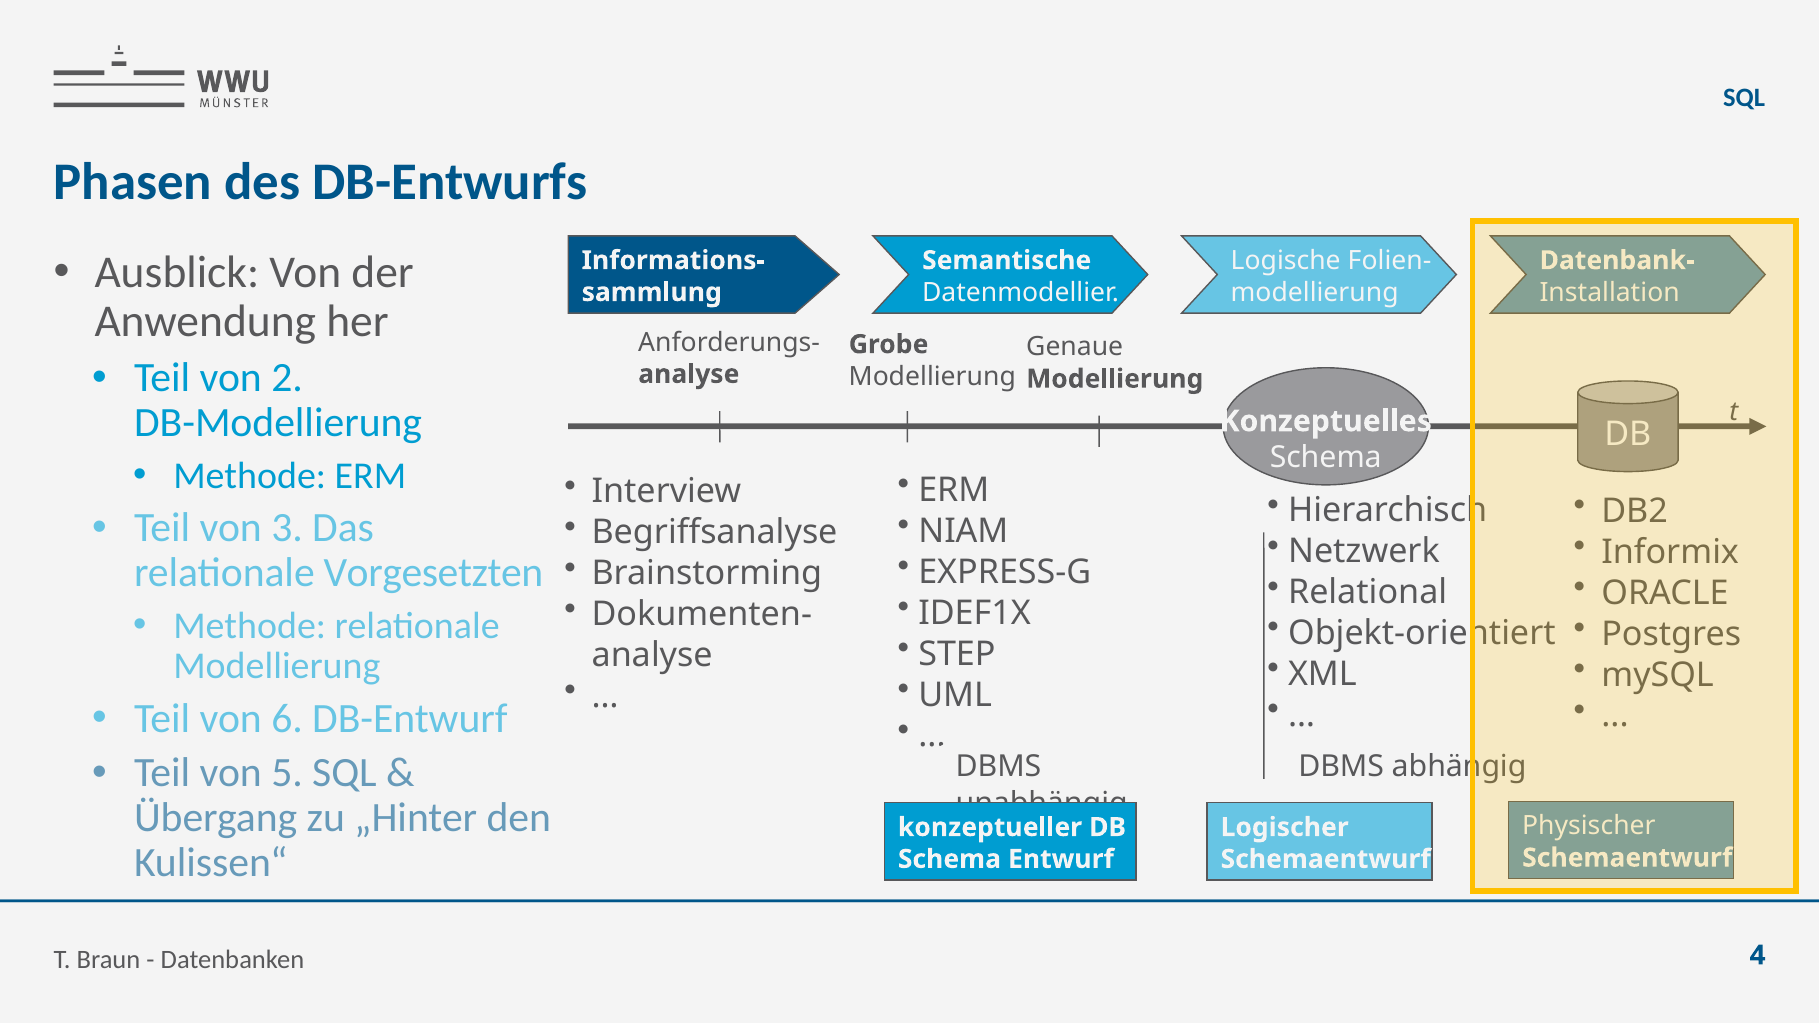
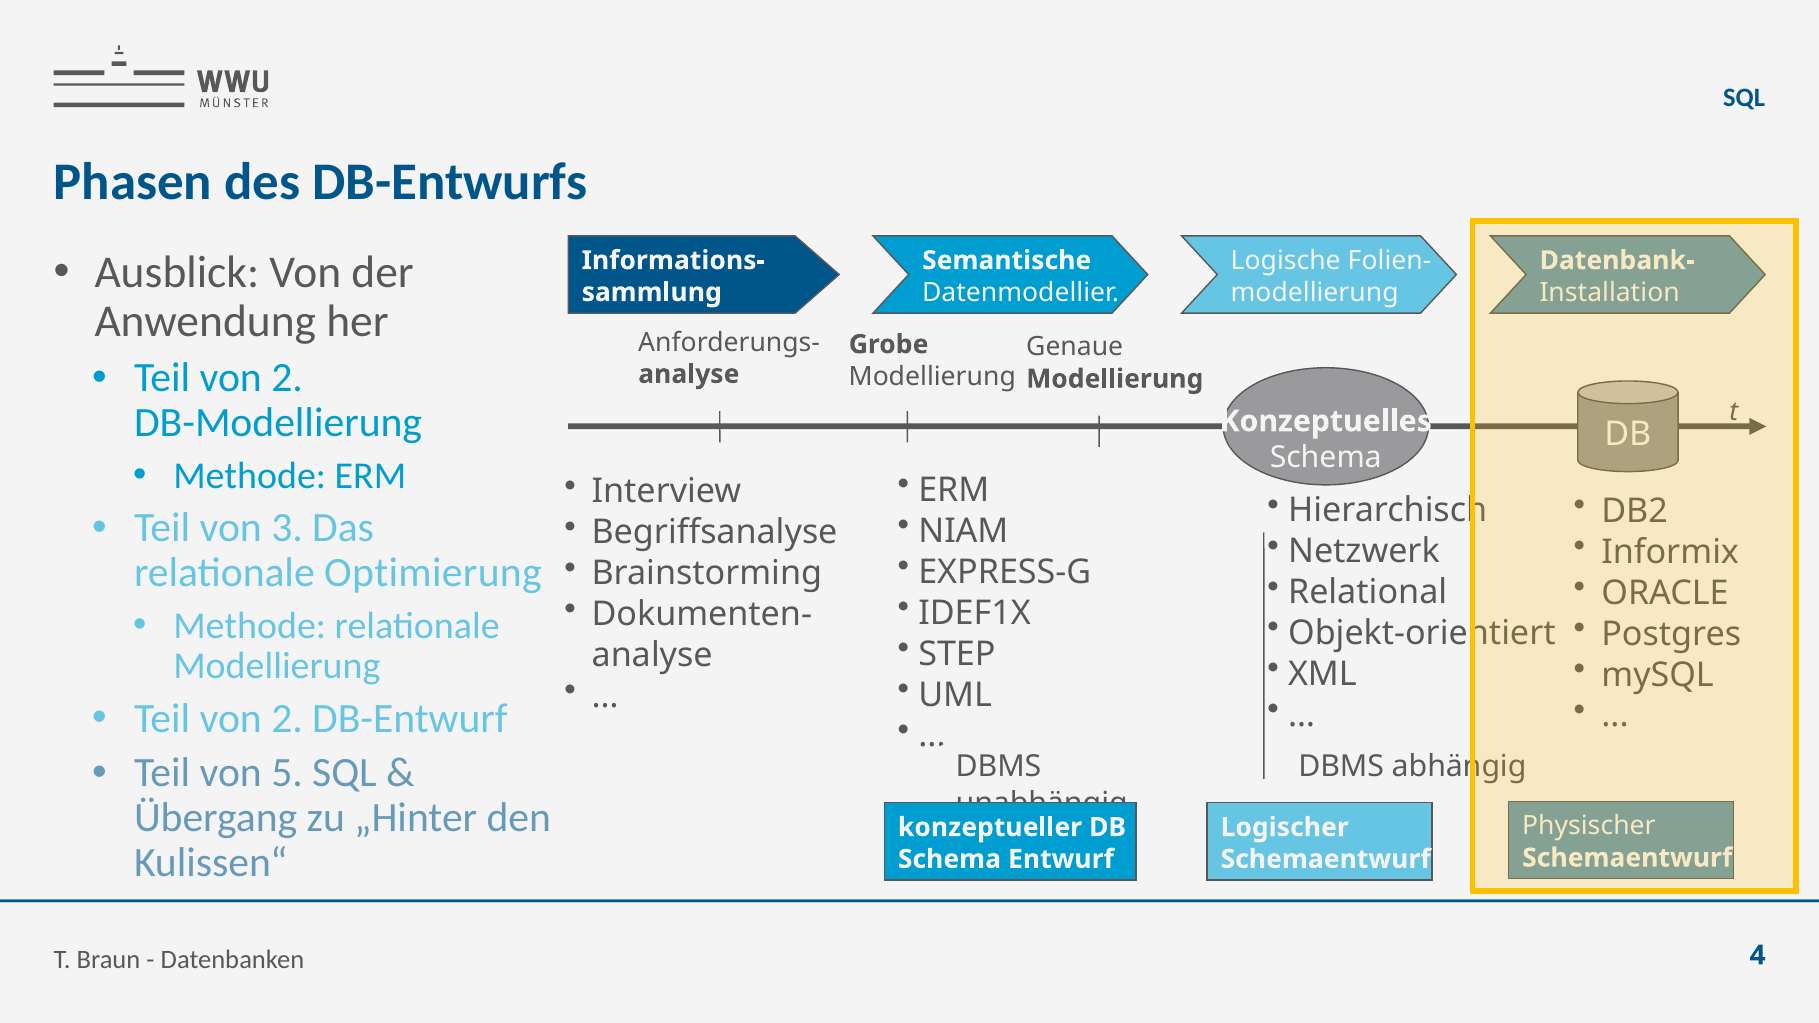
Vorgesetzten: Vorgesetzten -> Optimierung
6 at (287, 719): 6 -> 2
